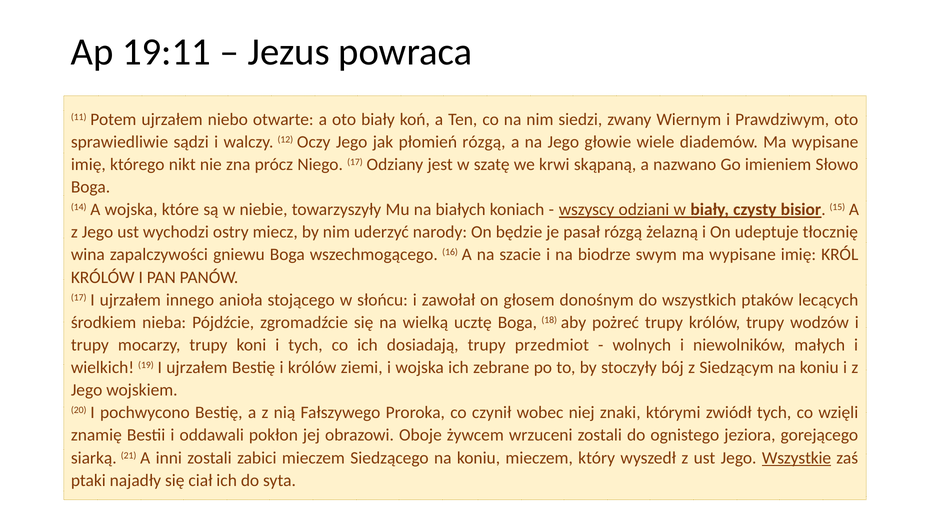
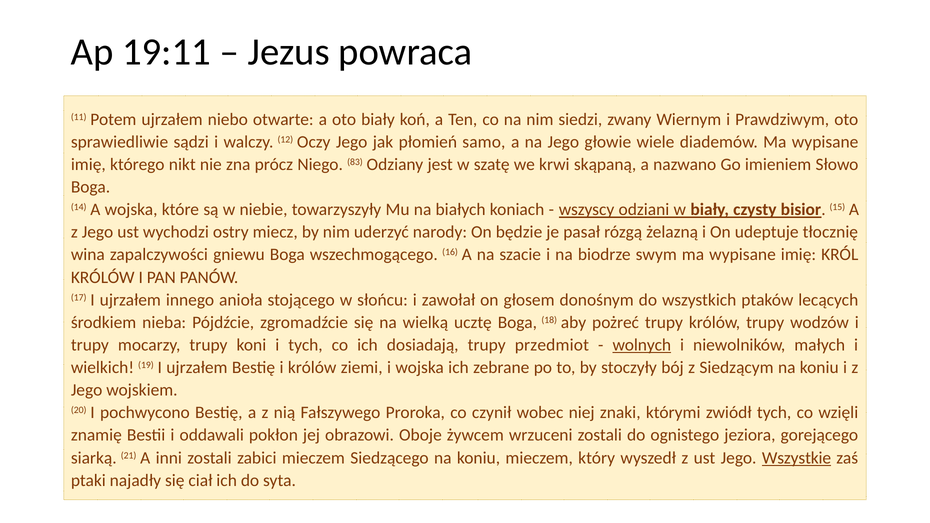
płomień rózgą: rózgą -> samo
Niego 17: 17 -> 83
wolnych underline: none -> present
